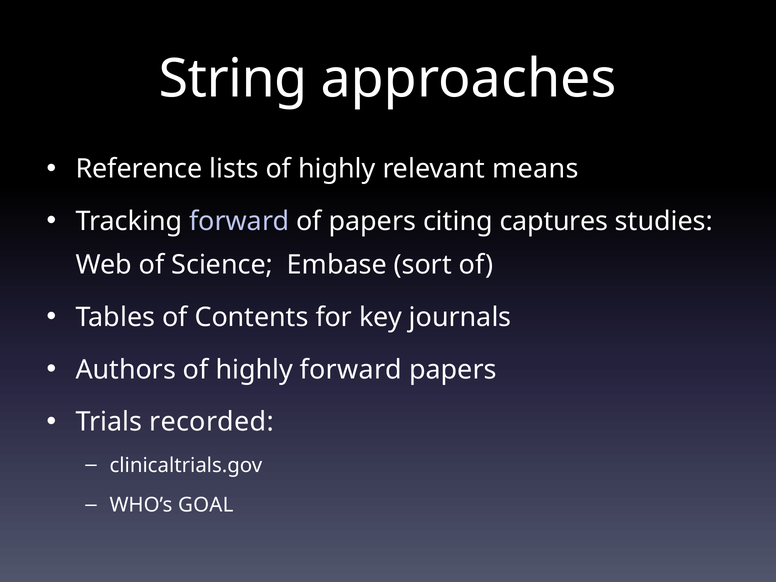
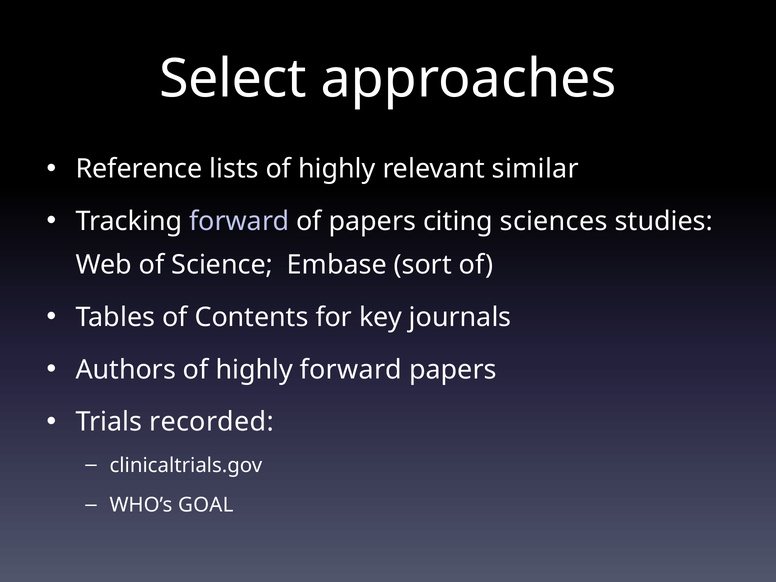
String: String -> Select
means: means -> similar
captures: captures -> sciences
